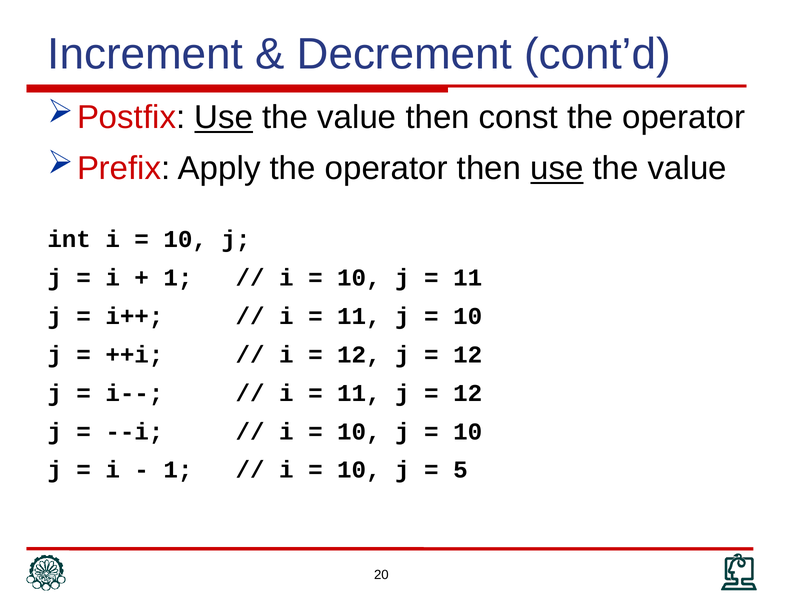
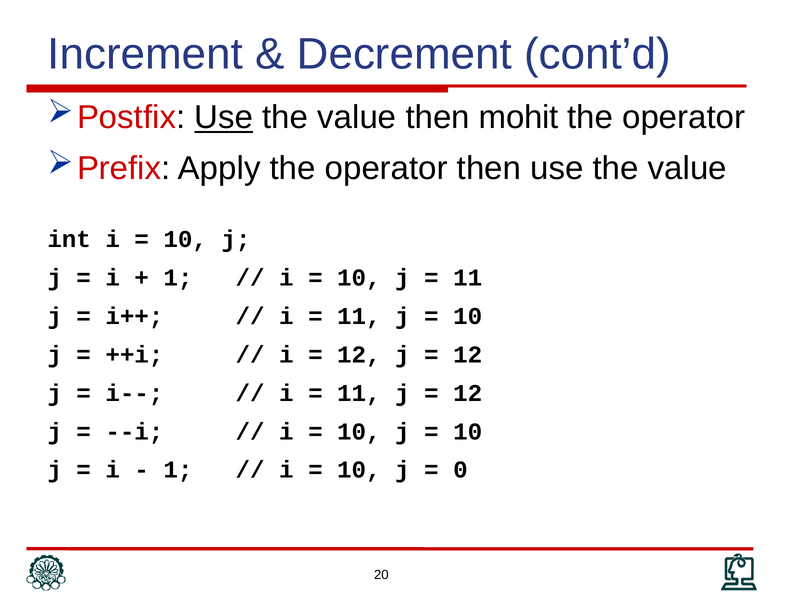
const: const -> mohit
use at (557, 168) underline: present -> none
5: 5 -> 0
